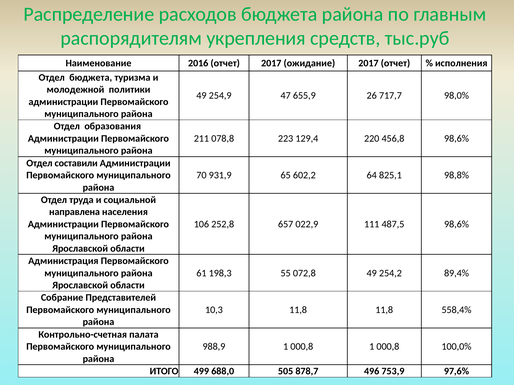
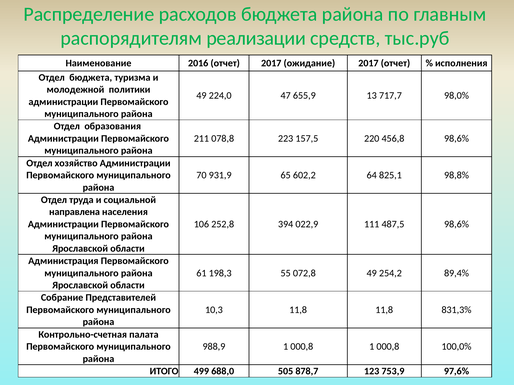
укрепления: укрепления -> реализации
254,9: 254,9 -> 224,0
26: 26 -> 13
129,4: 129,4 -> 157,5
составили: составили -> хозяйство
657: 657 -> 394
558,4%: 558,4% -> 831,3%
496: 496 -> 123
